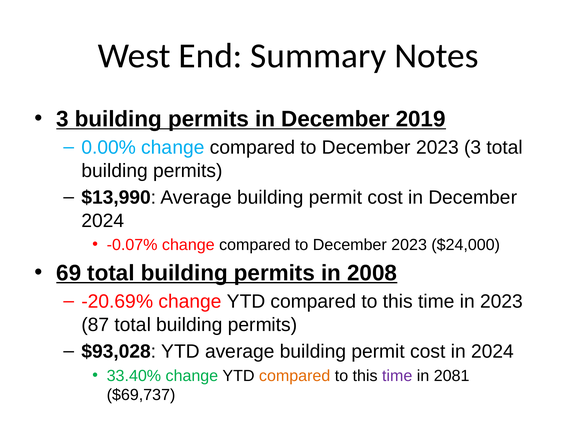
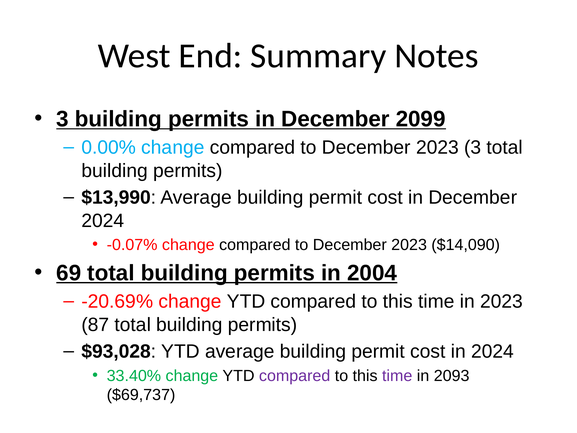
2019: 2019 -> 2099
$24,000: $24,000 -> $14,090
2008: 2008 -> 2004
compared at (295, 376) colour: orange -> purple
2081: 2081 -> 2093
